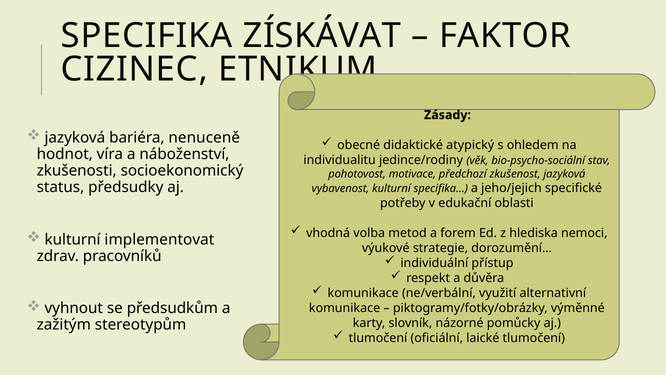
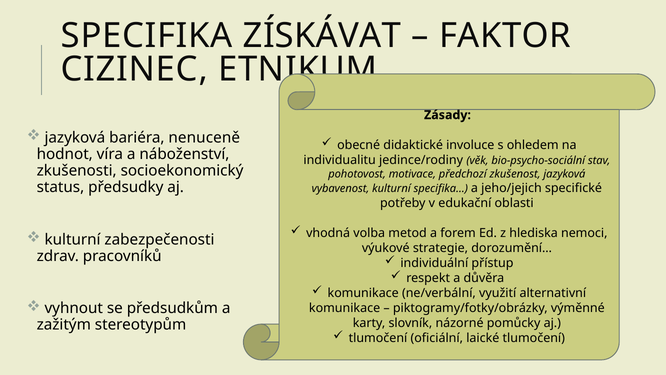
atypický: atypický -> involuce
implementovat: implementovat -> zabezpečenosti
